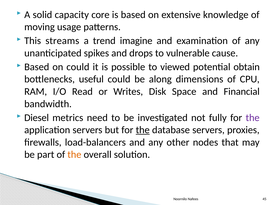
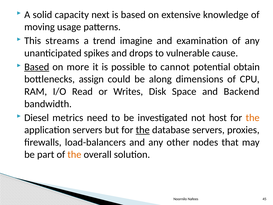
core: core -> next
Based at (37, 67) underline: none -> present
on could: could -> more
viewed: viewed -> cannot
useful: useful -> assign
Financial: Financial -> Backend
fully: fully -> host
the at (253, 118) colour: purple -> orange
